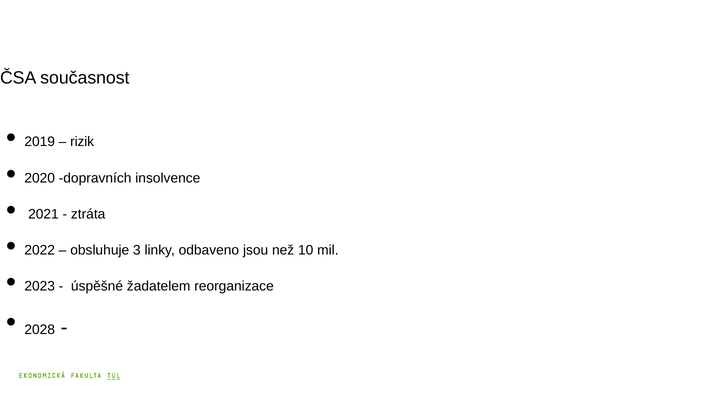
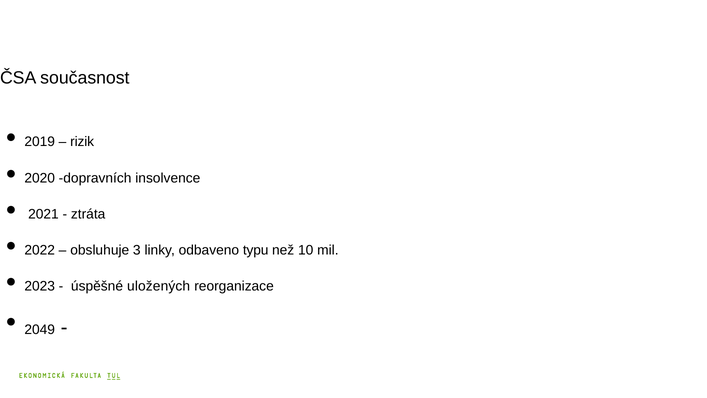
jsou: jsou -> typu
žadatelem: žadatelem -> uložených
2028: 2028 -> 2049
